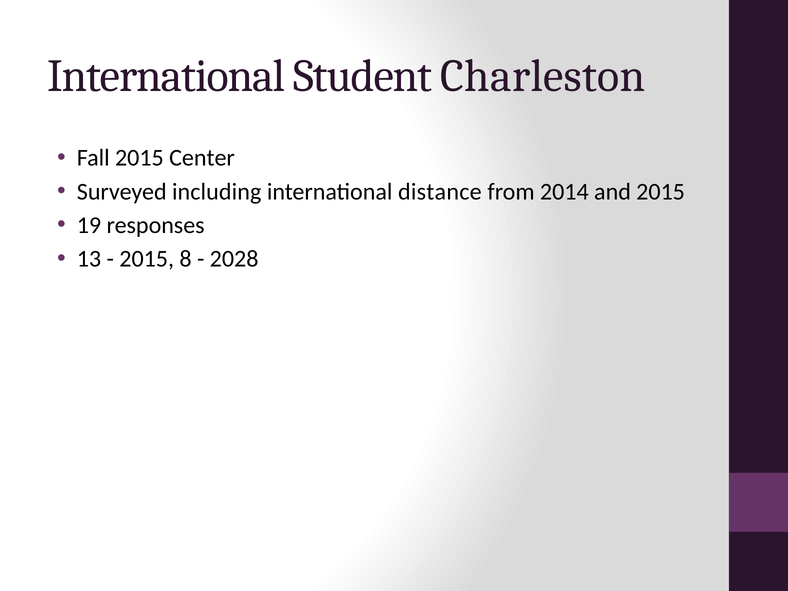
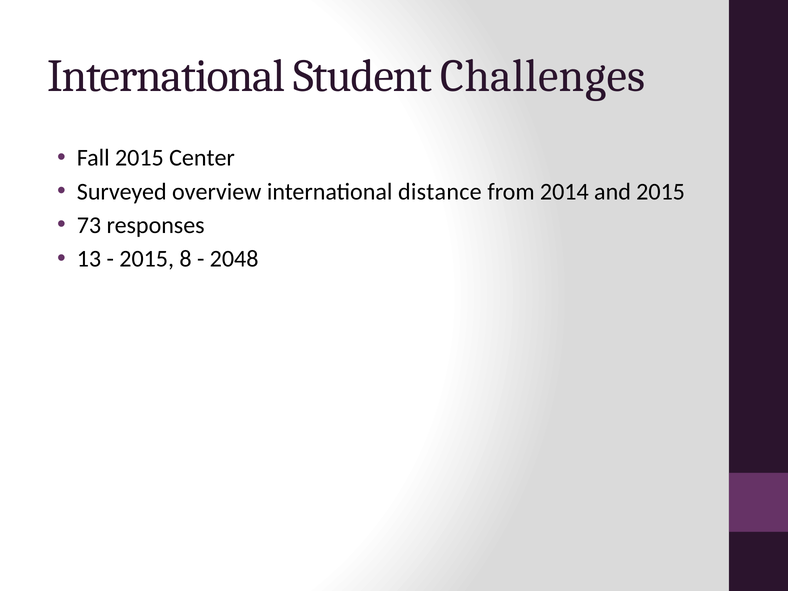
Charleston: Charleston -> Challenges
including: including -> overview
19: 19 -> 73
2028: 2028 -> 2048
